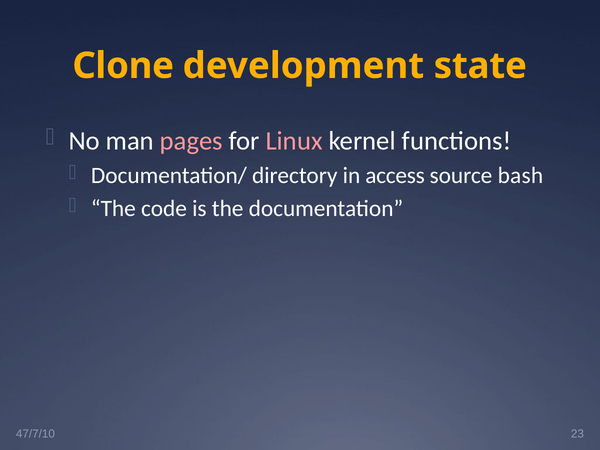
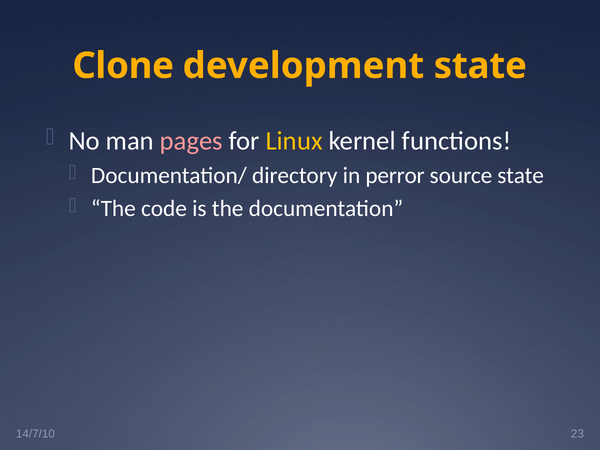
Linux colour: pink -> yellow
access: access -> perror
source bash: bash -> state
47/7/10: 47/7/10 -> 14/7/10
